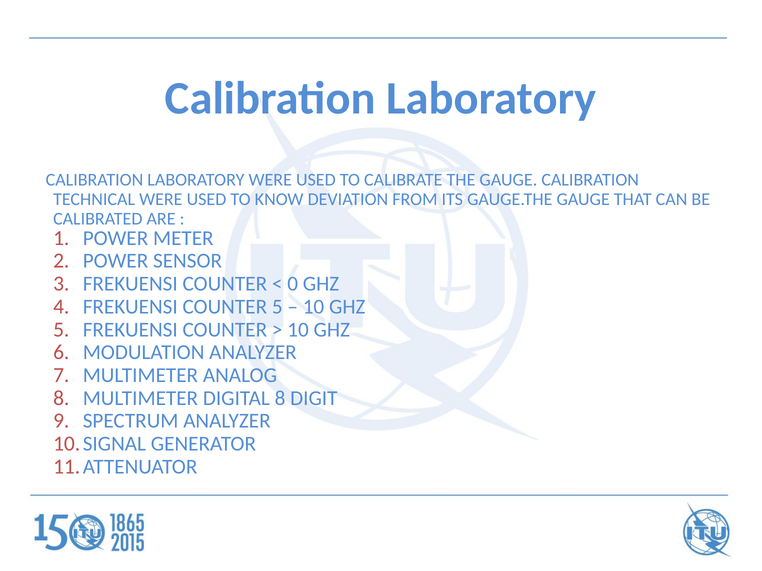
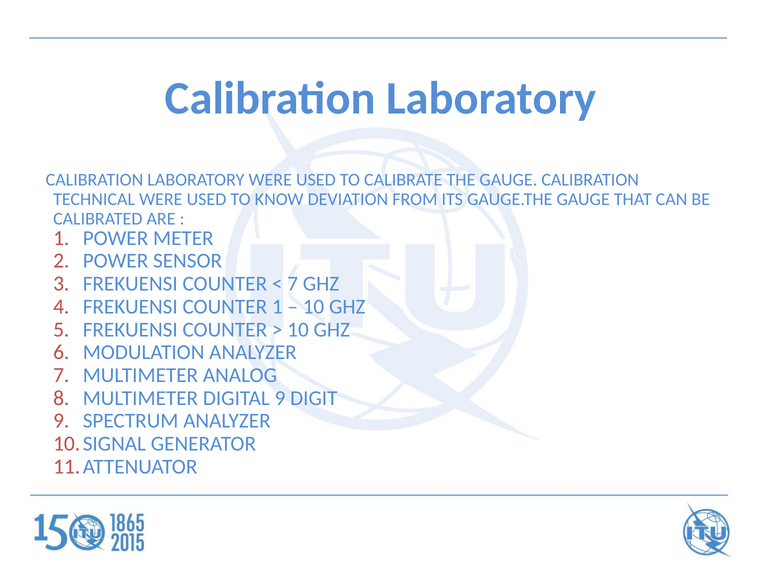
0 at (293, 284): 0 -> 7
COUNTER 5: 5 -> 1
DIGITAL 8: 8 -> 9
